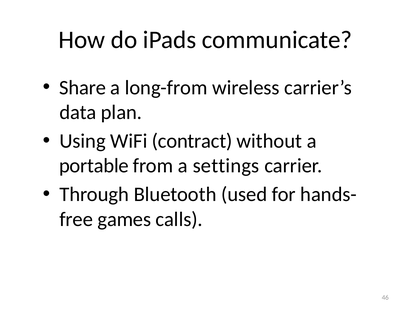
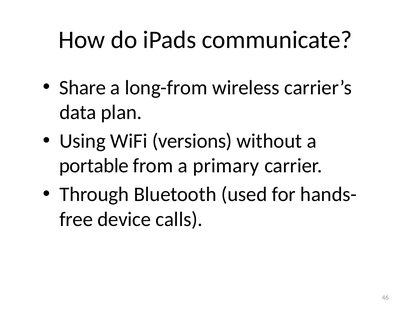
contract: contract -> versions
settings: settings -> primary
games: games -> device
